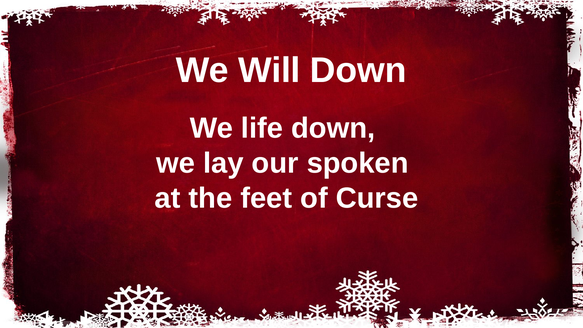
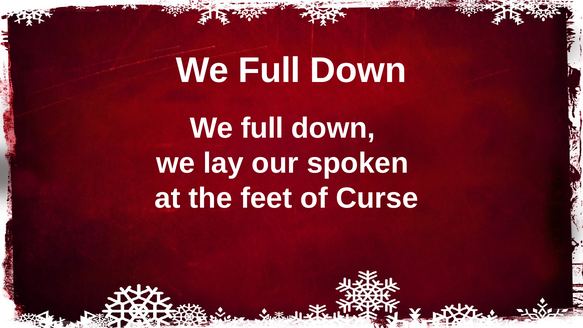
Will at (269, 70): Will -> Full
life at (262, 128): life -> full
